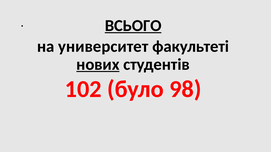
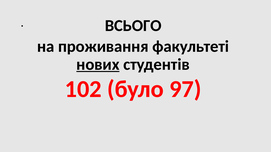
ВСЬОГО underline: present -> none
университет: университет -> проживання
98: 98 -> 97
